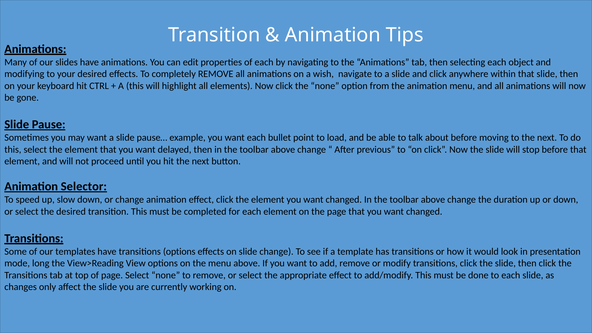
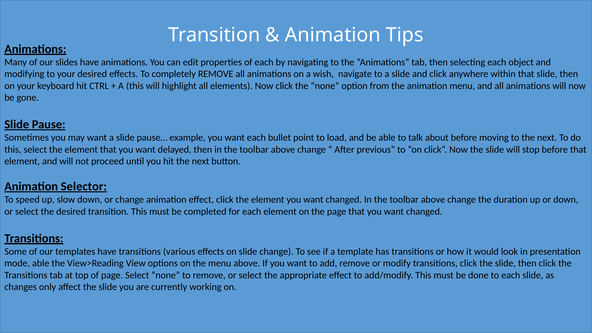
transitions options: options -> various
mode long: long -> able
